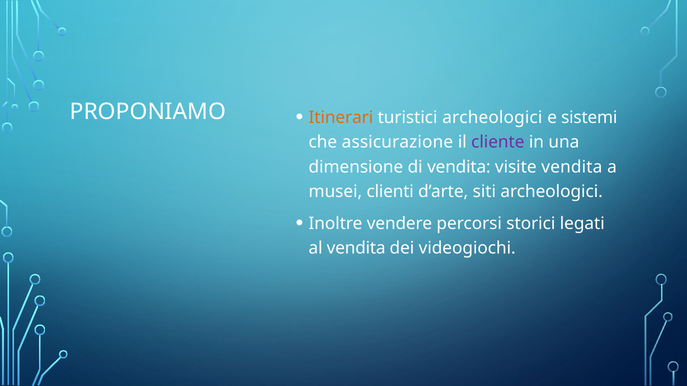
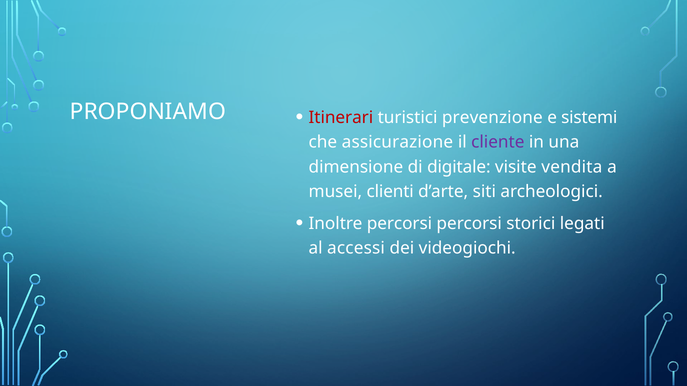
Itinerari colour: orange -> red
turistici archeologici: archeologici -> prevenzione
di vendita: vendita -> digitale
Inoltre vendere: vendere -> percorsi
al vendita: vendita -> accessi
